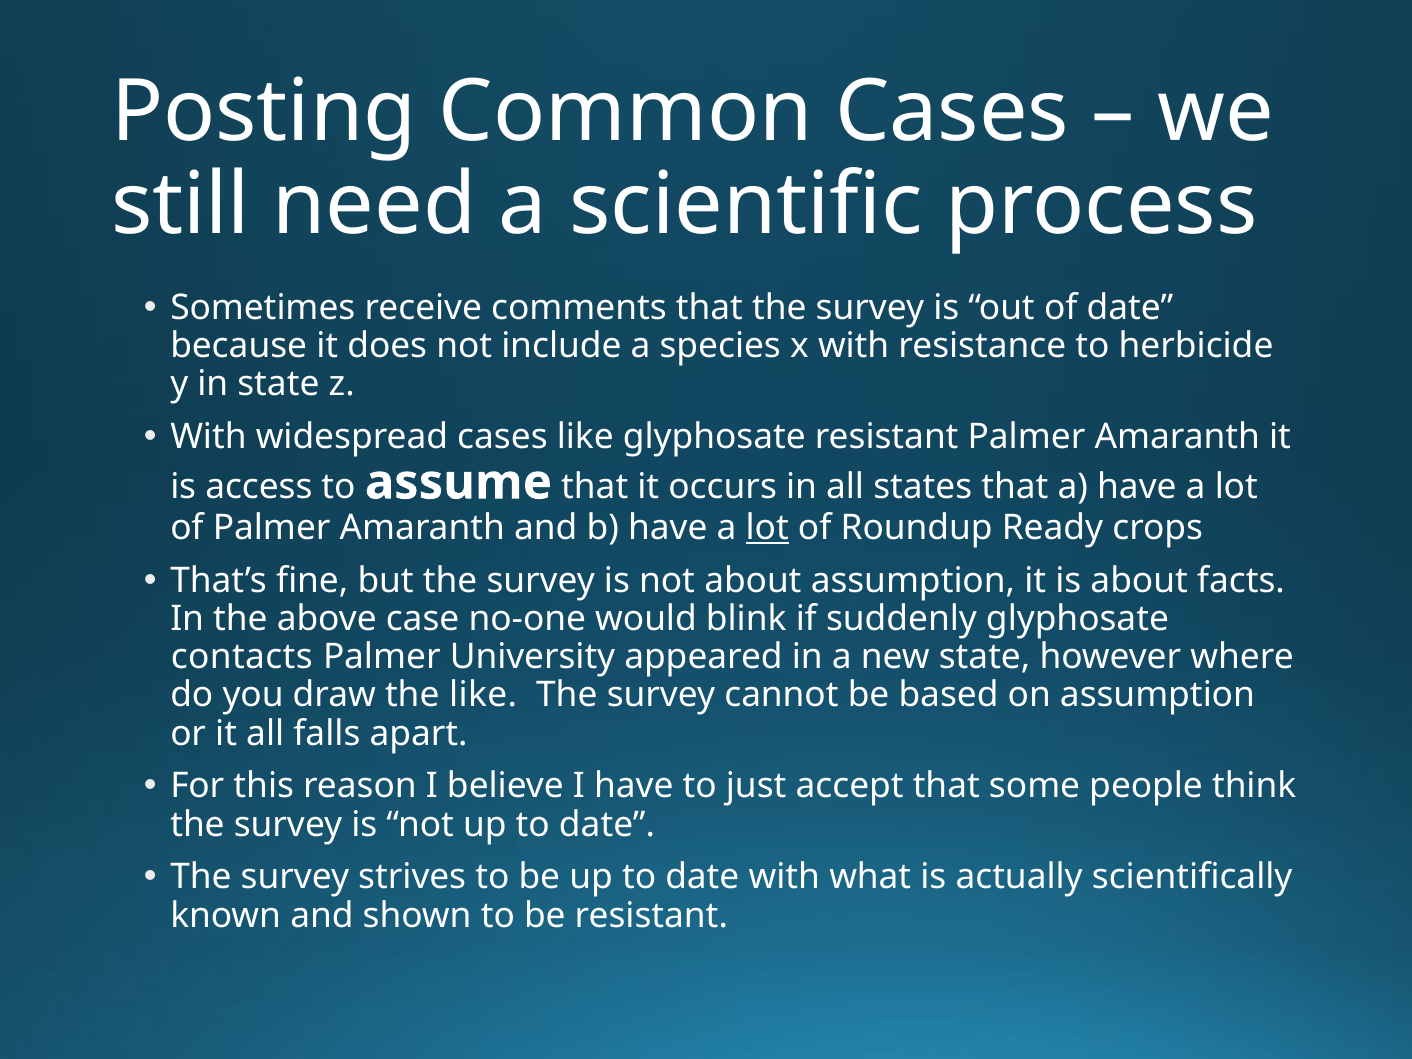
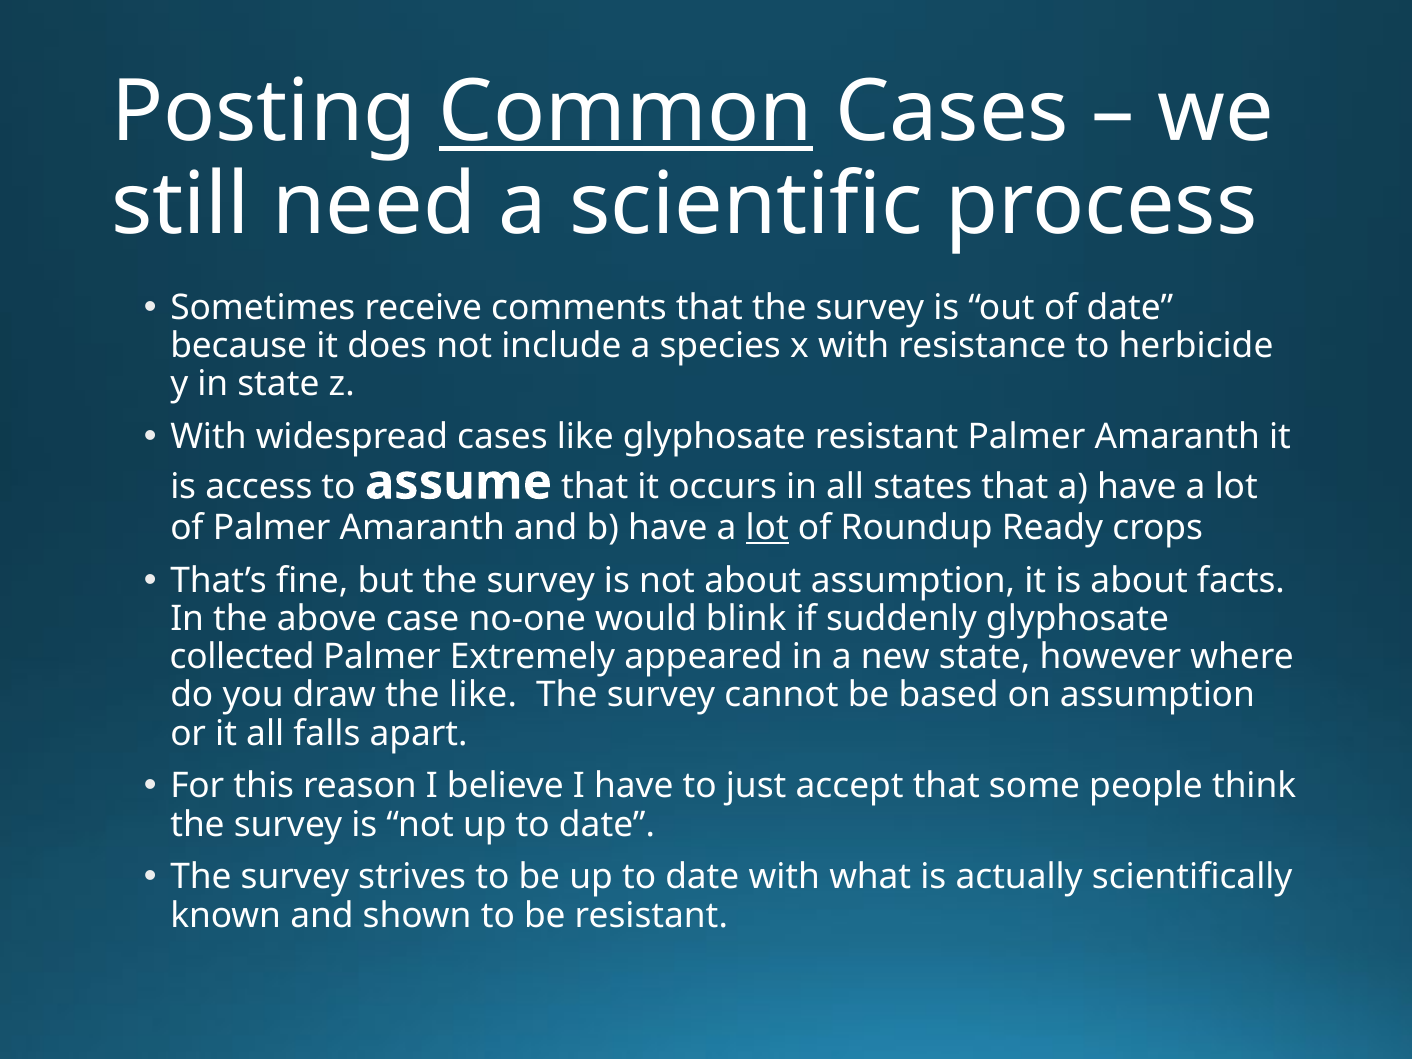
Common underline: none -> present
contacts: contacts -> collected
University: University -> Extremely
